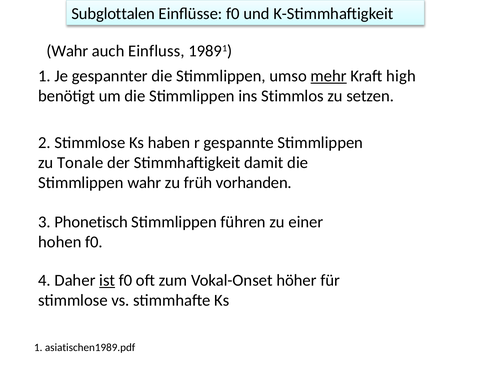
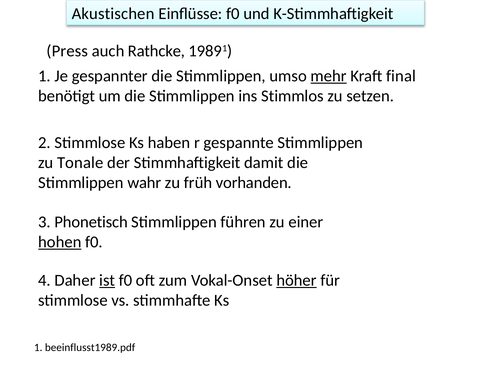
Subglottalen: Subglottalen -> Akustischen
Wahr at (67, 51): Wahr -> Press
Einfluss: Einfluss -> Rathcke
high: high -> final
hohen underline: none -> present
höher underline: none -> present
asiatischen1989.pdf: asiatischen1989.pdf -> beeinflusst1989.pdf
